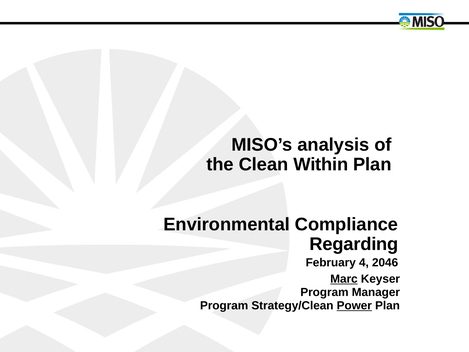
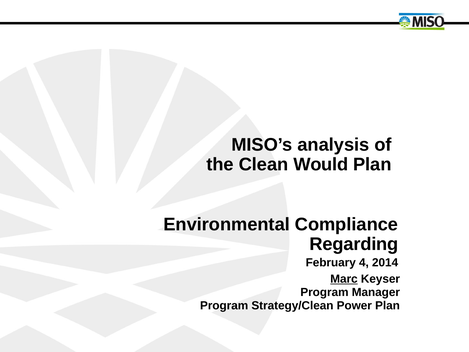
Within: Within -> Would
2046: 2046 -> 2014
Power underline: present -> none
